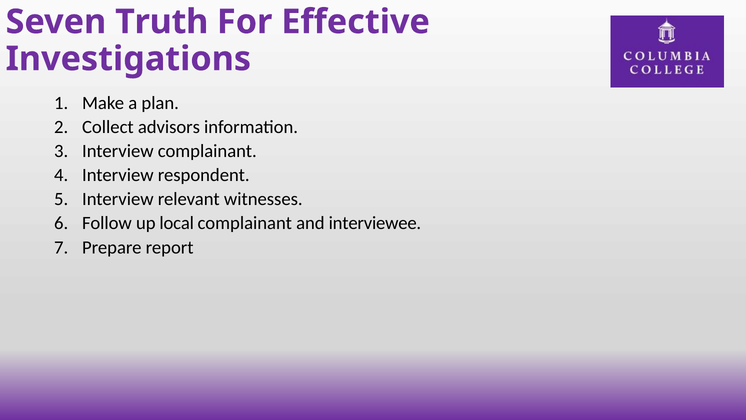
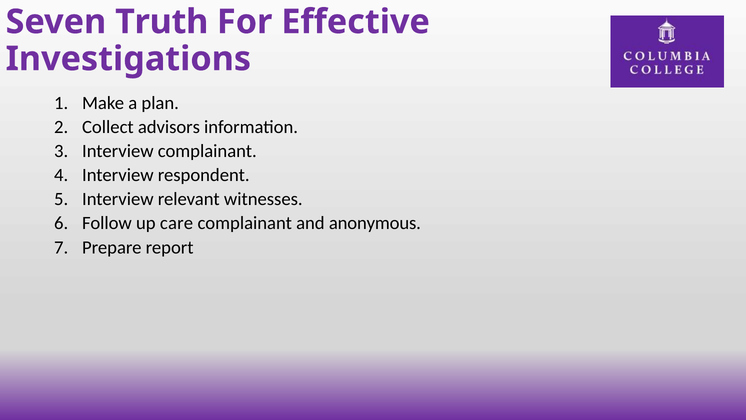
local: local -> care
interviewee: interviewee -> anonymous
